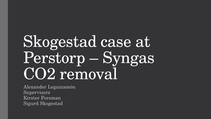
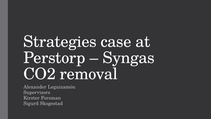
Skogestad at (60, 42): Skogestad -> Strategies
